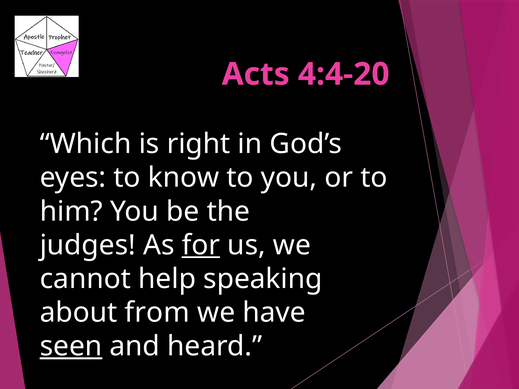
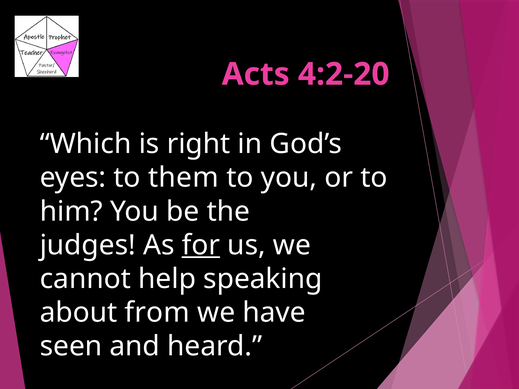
4:4-20: 4:4-20 -> 4:2-20
know: know -> them
seen underline: present -> none
